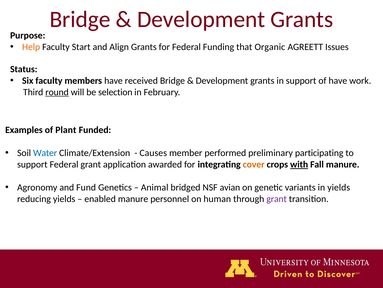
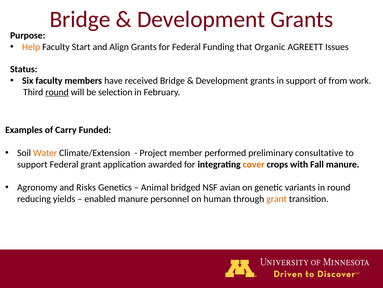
of have: have -> from
Plant: Plant -> Carry
Water colour: blue -> orange
Causes: Causes -> Project
participating: participating -> consultative
with underline: present -> none
Fund: Fund -> Risks
in yields: yields -> round
grant at (277, 199) colour: purple -> orange
